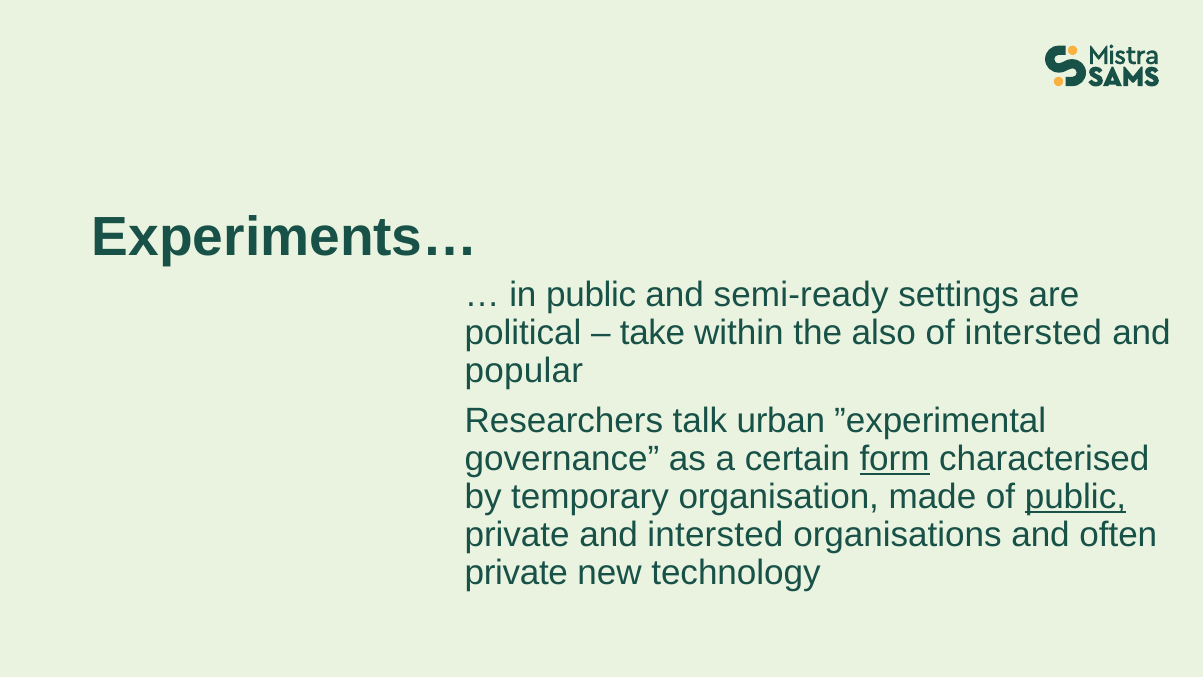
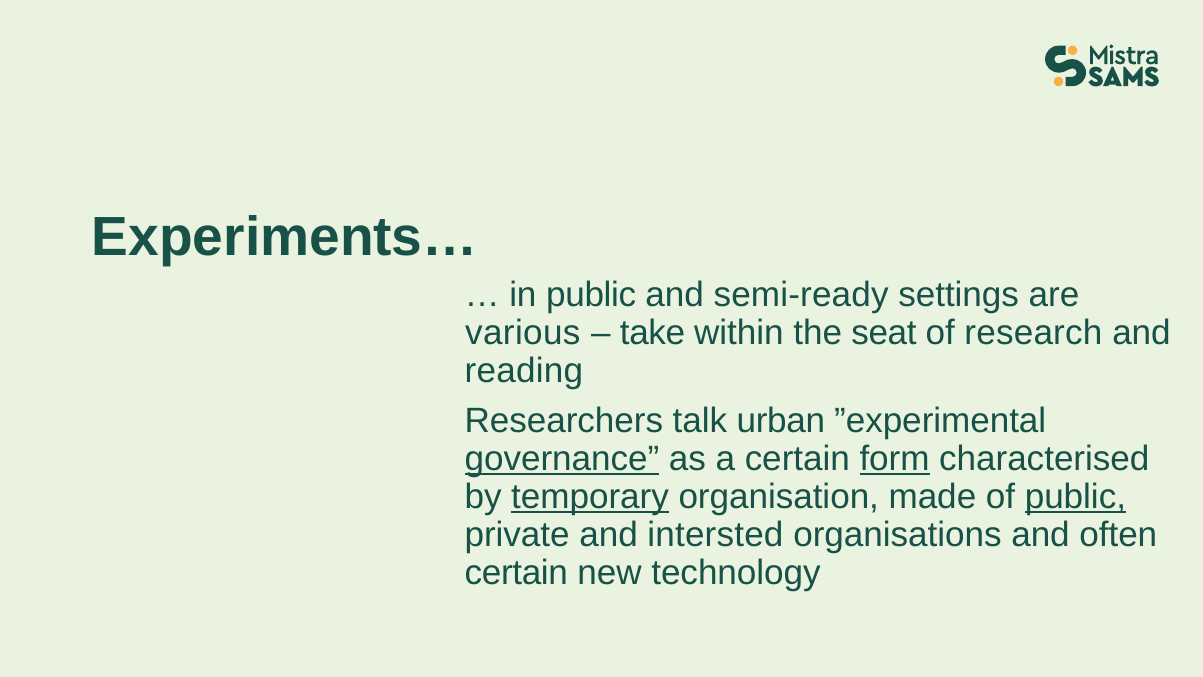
political: political -> various
also: also -> seat
of intersted: intersted -> research
popular: popular -> reading
governance underline: none -> present
temporary underline: none -> present
private at (516, 573): private -> certain
